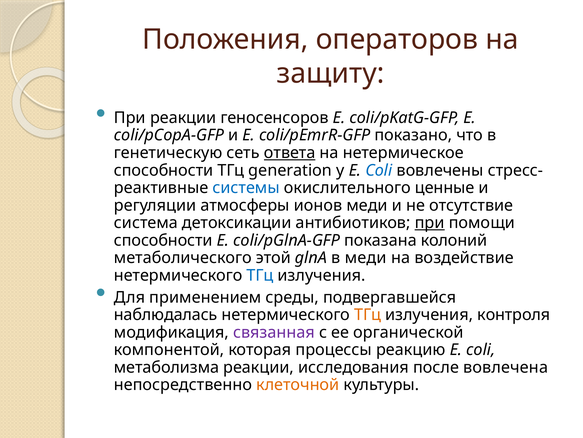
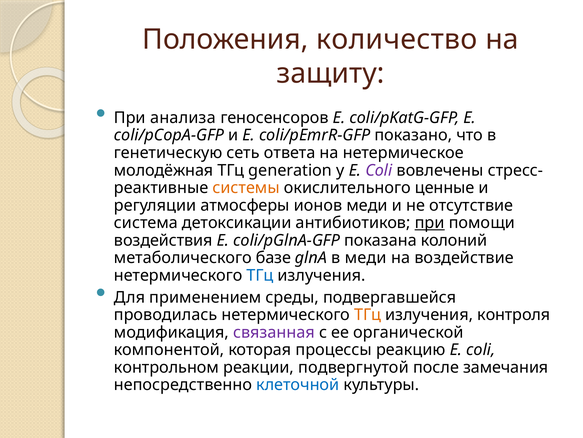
операторов: операторов -> количество
При реакции: реакции -> анализа
ответа underline: present -> none
способности at (164, 170): способности -> молодёжная
Coli at (379, 170) colour: blue -> purple
системы colour: blue -> orange
способности at (163, 240): способности -> воздействия
этой: этой -> базе
наблюдалась: наблюдалась -> проводилась
метаболизма: метаболизма -> контрольном
исследования: исследования -> подвергнутой
вовлечена: вовлечена -> замечания
клеточной colour: orange -> blue
